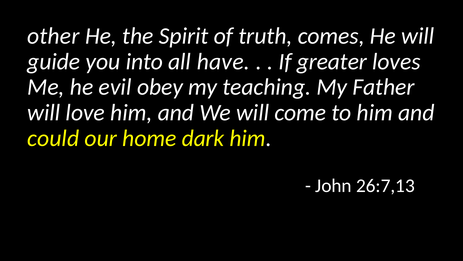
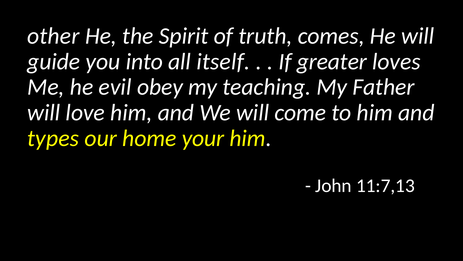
have: have -> itself
could: could -> types
dark: dark -> your
26:7,13: 26:7,13 -> 11:7,13
